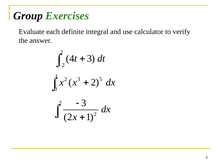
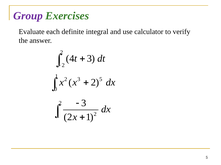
Group colour: black -> purple
